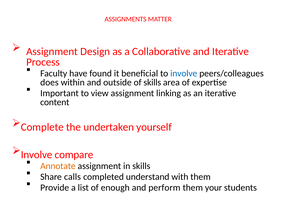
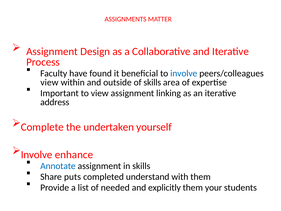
does at (49, 82): does -> view
content: content -> address
compare: compare -> enhance
Annotate colour: orange -> blue
calls: calls -> puts
enough: enough -> needed
perform: perform -> explicitly
